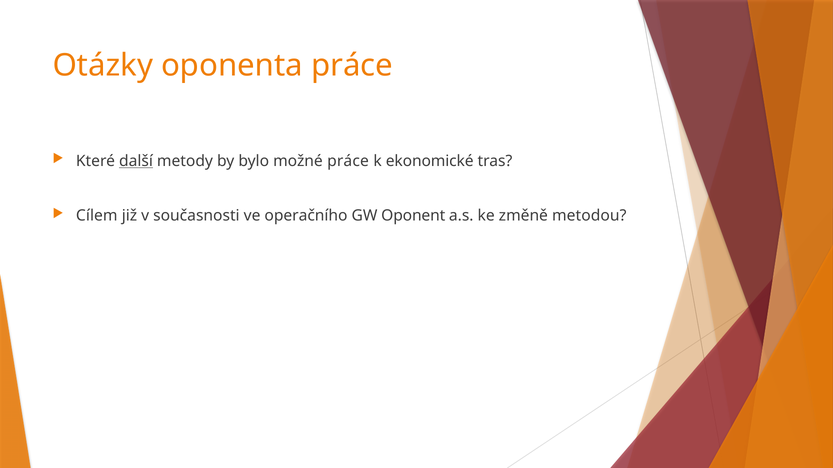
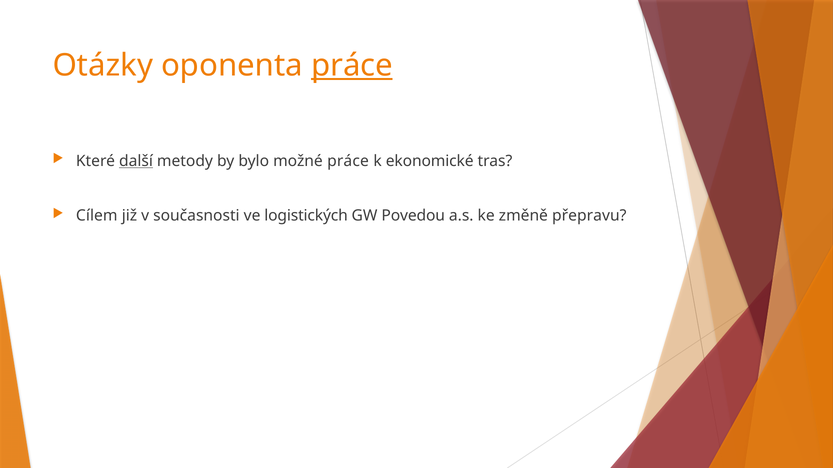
práce at (352, 66) underline: none -> present
operačního: operačního -> logistických
Oponent: Oponent -> Povedou
metodou: metodou -> přepravu
